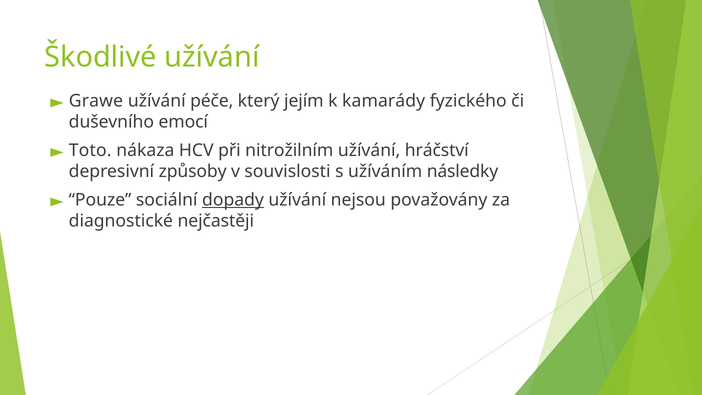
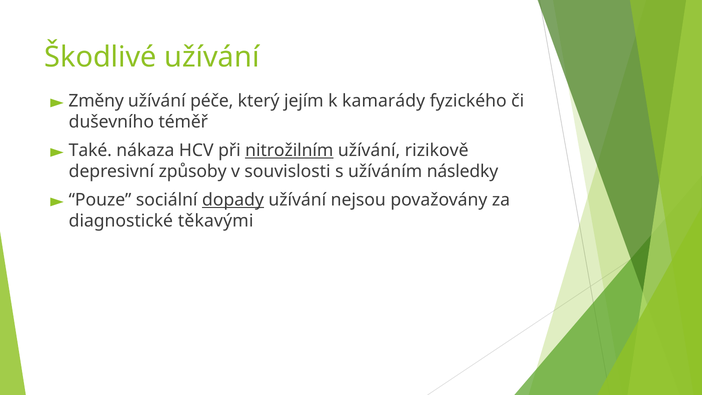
Grawe: Grawe -> Změny
emocí: emocí -> téměř
Toto: Toto -> Také
nitrožilním underline: none -> present
hráčství: hráčství -> rizikově
nejčastěji: nejčastěji -> těkavými
